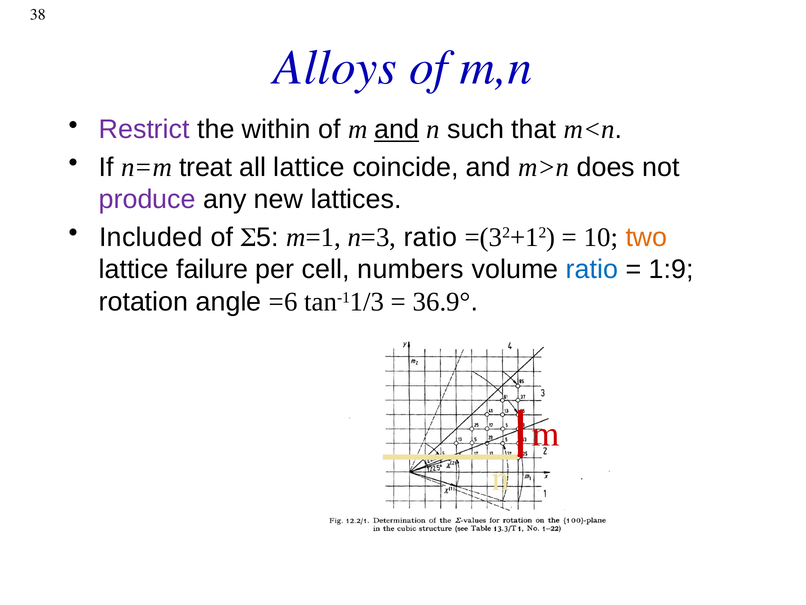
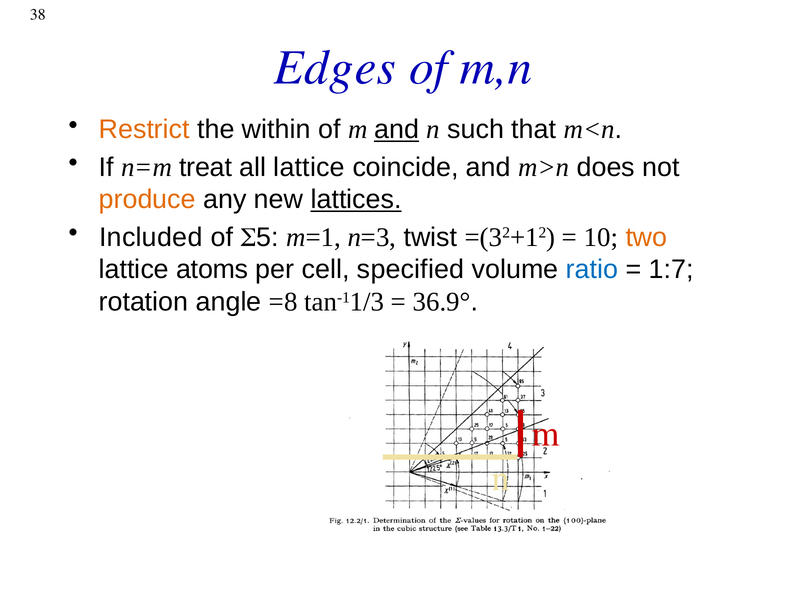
Alloys: Alloys -> Edges
Restrict colour: purple -> orange
produce colour: purple -> orange
lattices underline: none -> present
n=3 ratio: ratio -> twist
failure: failure -> atoms
numbers: numbers -> specified
1:9: 1:9 -> 1:7
=6: =6 -> =8
